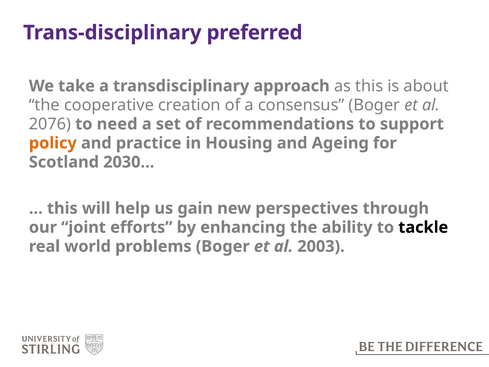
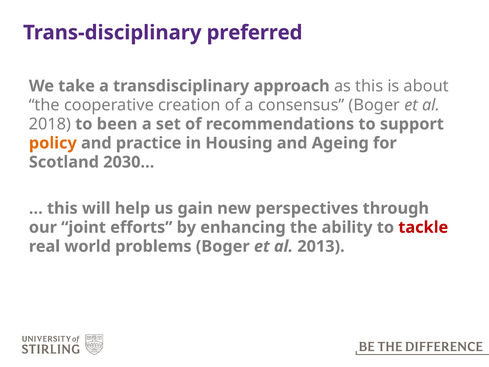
2076: 2076 -> 2018
need: need -> been
tackle colour: black -> red
2003: 2003 -> 2013
